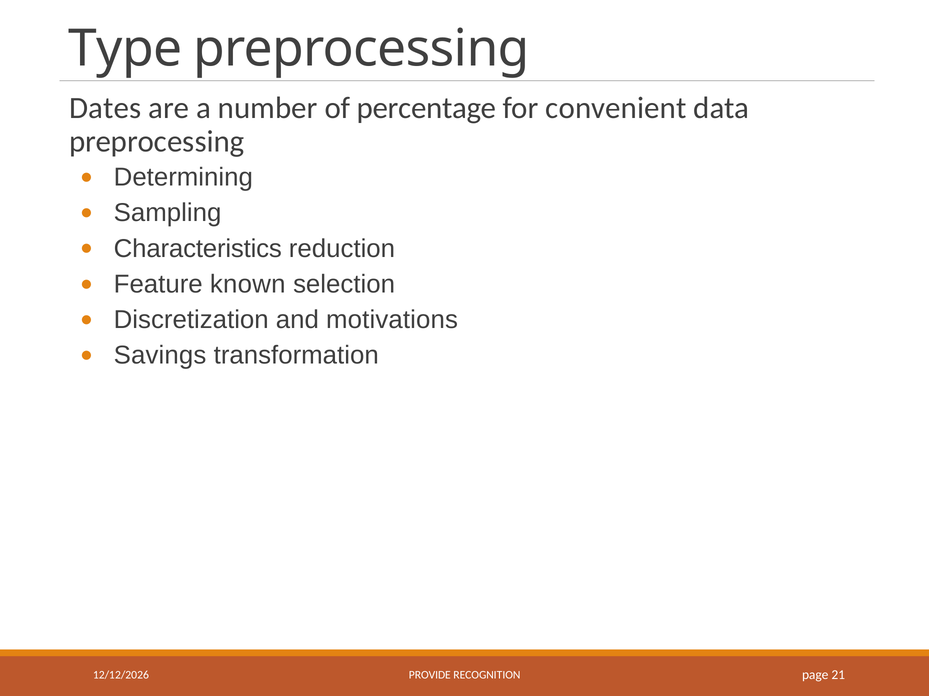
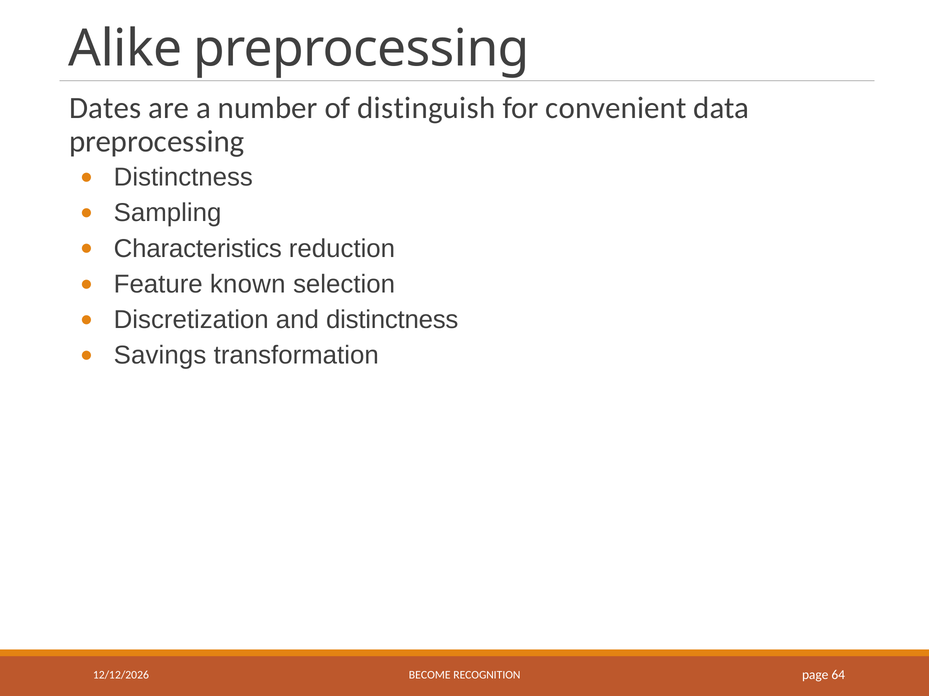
Type: Type -> Alike
percentage: percentage -> distinguish
Determining at (183, 178): Determining -> Distinctness
and motivations: motivations -> distinctness
PROVIDE: PROVIDE -> BECOME
21: 21 -> 64
